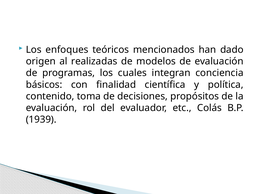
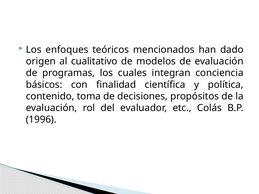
realizadas: realizadas -> cualitativo
1939: 1939 -> 1996
